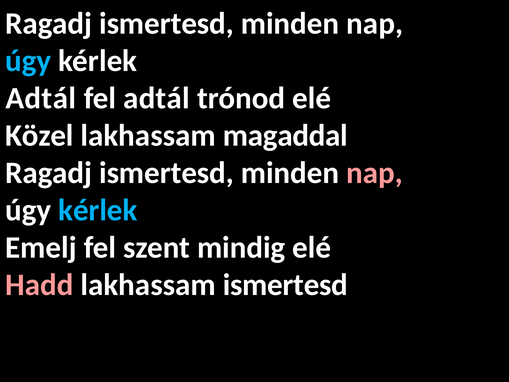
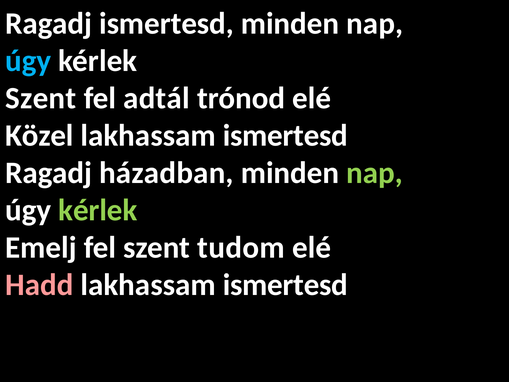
Adtál at (41, 98): Adtál -> Szent
magaddal at (285, 135): magaddal -> ismertesd
ismertesd at (166, 173): ismertesd -> házadban
nap at (375, 173) colour: pink -> light green
kérlek at (98, 210) colour: light blue -> light green
mindig: mindig -> tudom
